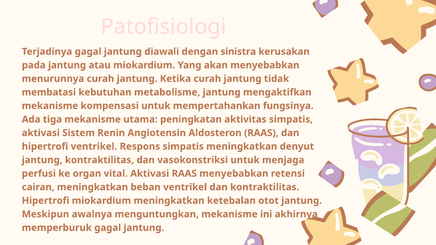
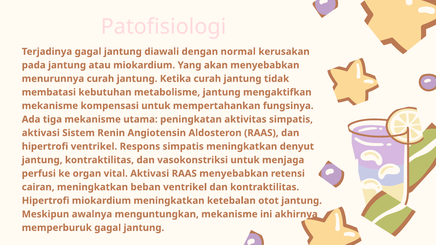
sinistra: sinistra -> normal
